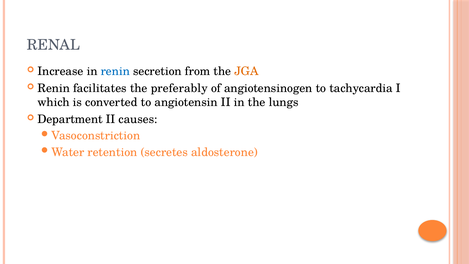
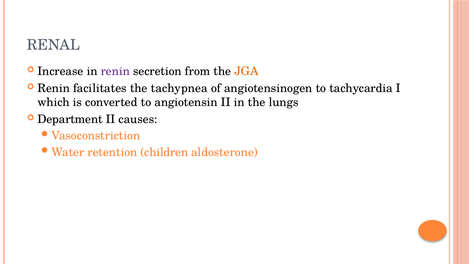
renin at (115, 71) colour: blue -> purple
preferably: preferably -> tachypnea
secretes: secretes -> children
